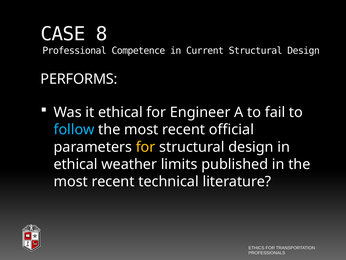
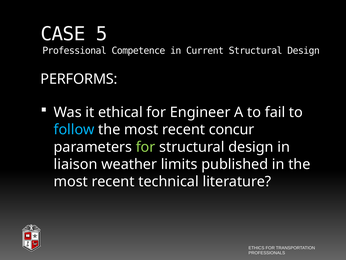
8: 8 -> 5
official: official -> concur
for at (146, 147) colour: yellow -> light green
ethical at (76, 164): ethical -> liaison
